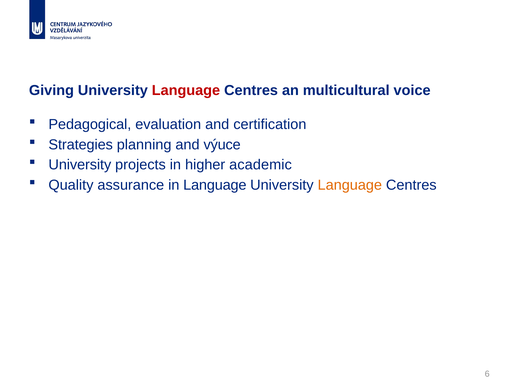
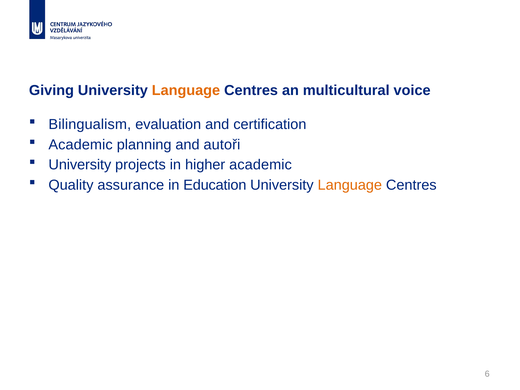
Language at (186, 91) colour: red -> orange
Pedagogical: Pedagogical -> Bilingualism
Strategies at (81, 145): Strategies -> Academic
výuce: výuce -> autoři
in Language: Language -> Education
